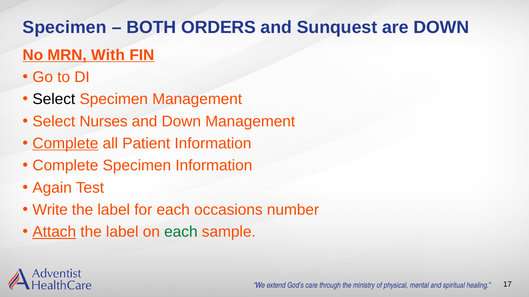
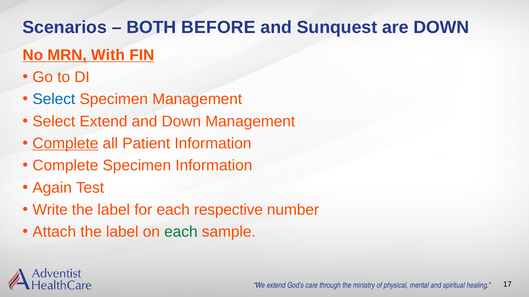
Specimen at (65, 27): Specimen -> Scenarios
ORDERS: ORDERS -> BEFORE
Select at (54, 99) colour: black -> blue
Select Nurses: Nurses -> Extend
occasions: occasions -> respective
Attach underline: present -> none
